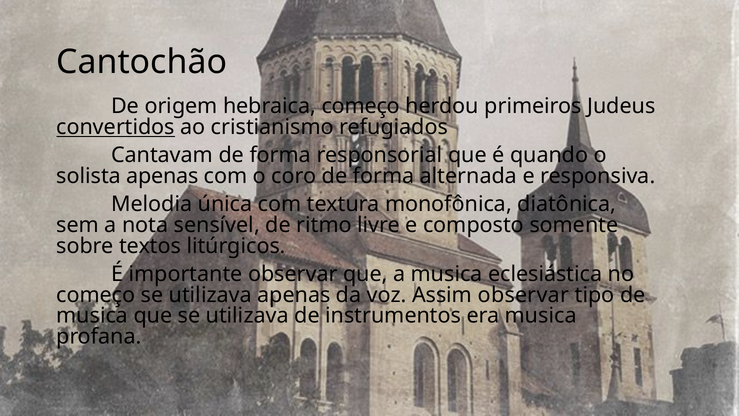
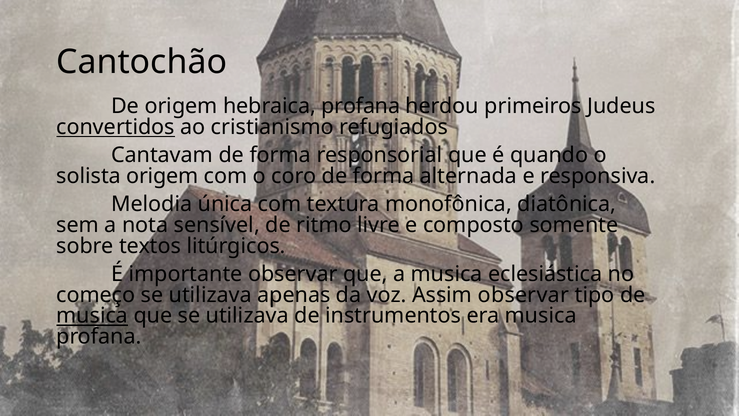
hebraica começo: começo -> profana
solista apenas: apenas -> origem
musica at (92, 316) underline: none -> present
